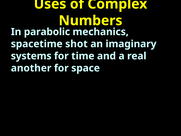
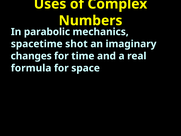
systems: systems -> changes
another: another -> formula
